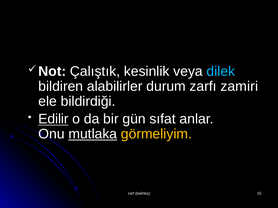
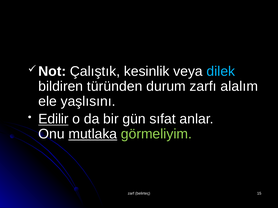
alabilirler: alabilirler -> türünden
zamiri: zamiri -> alalım
bildirdiği: bildirdiği -> yaşlısını
görmeliyim colour: yellow -> light green
